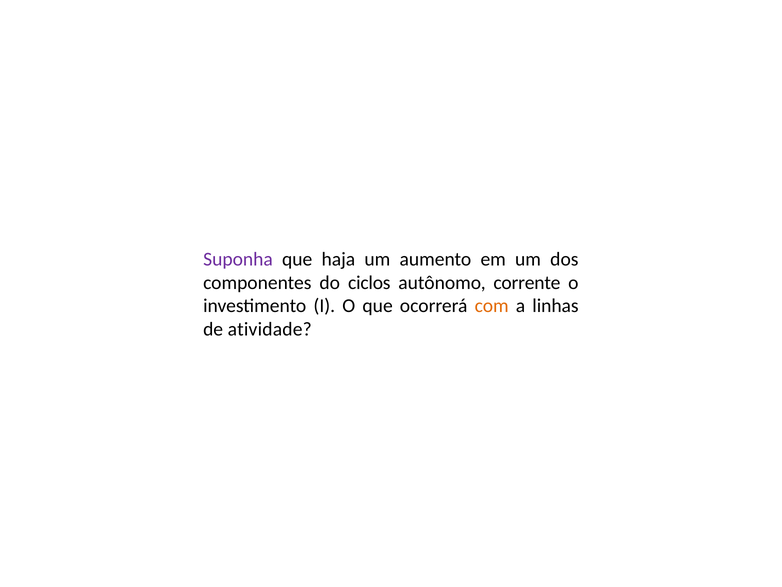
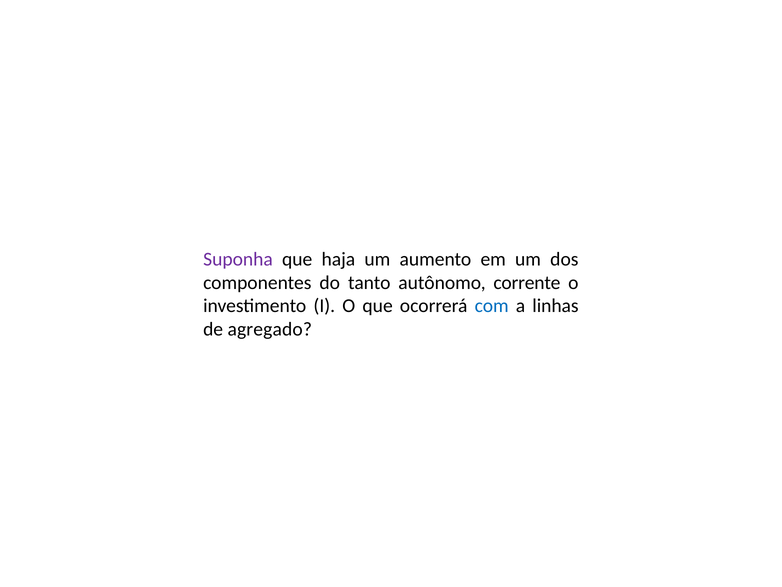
ciclos: ciclos -> tanto
com colour: orange -> blue
atividade: atividade -> agregado
